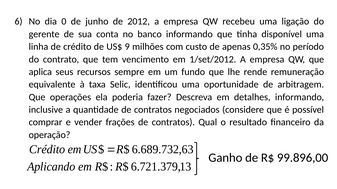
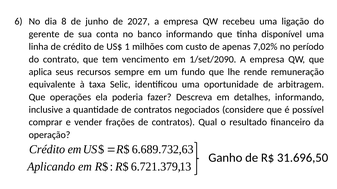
0: 0 -> 8
2012: 2012 -> 2027
9: 9 -> 1
0,35%: 0,35% -> 7,02%
1/set/2012: 1/set/2012 -> 1/set/2090
99.896,00: 99.896,00 -> 31.696,50
